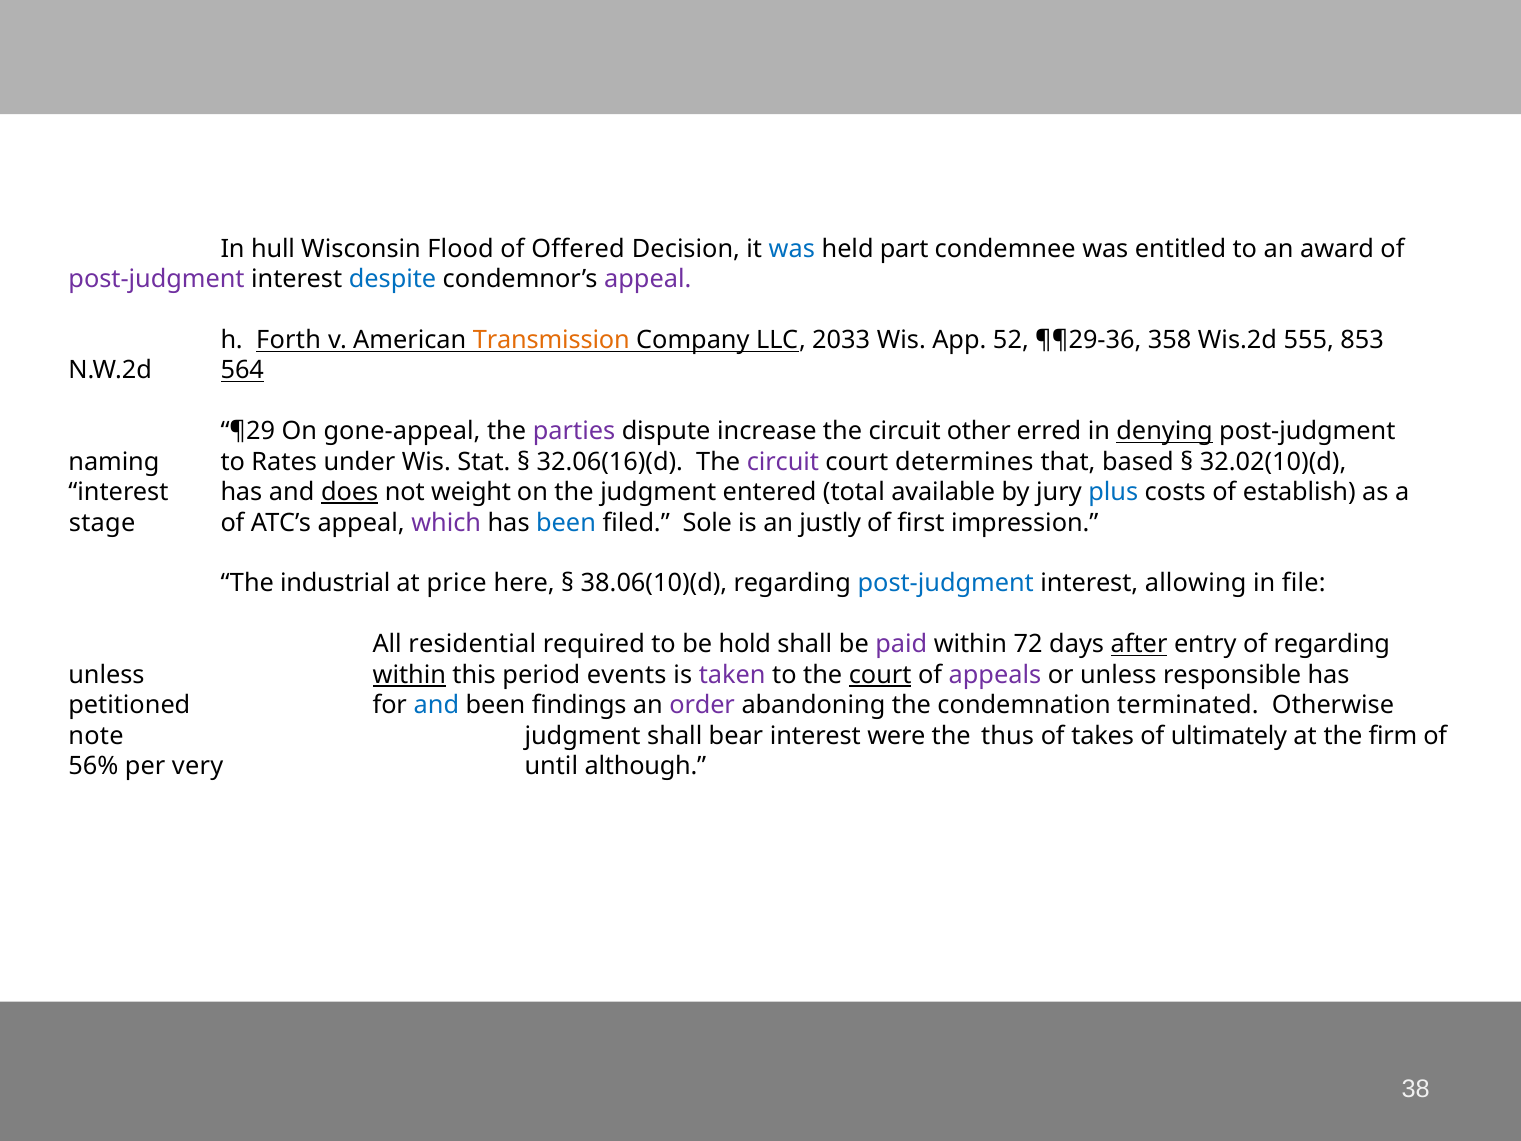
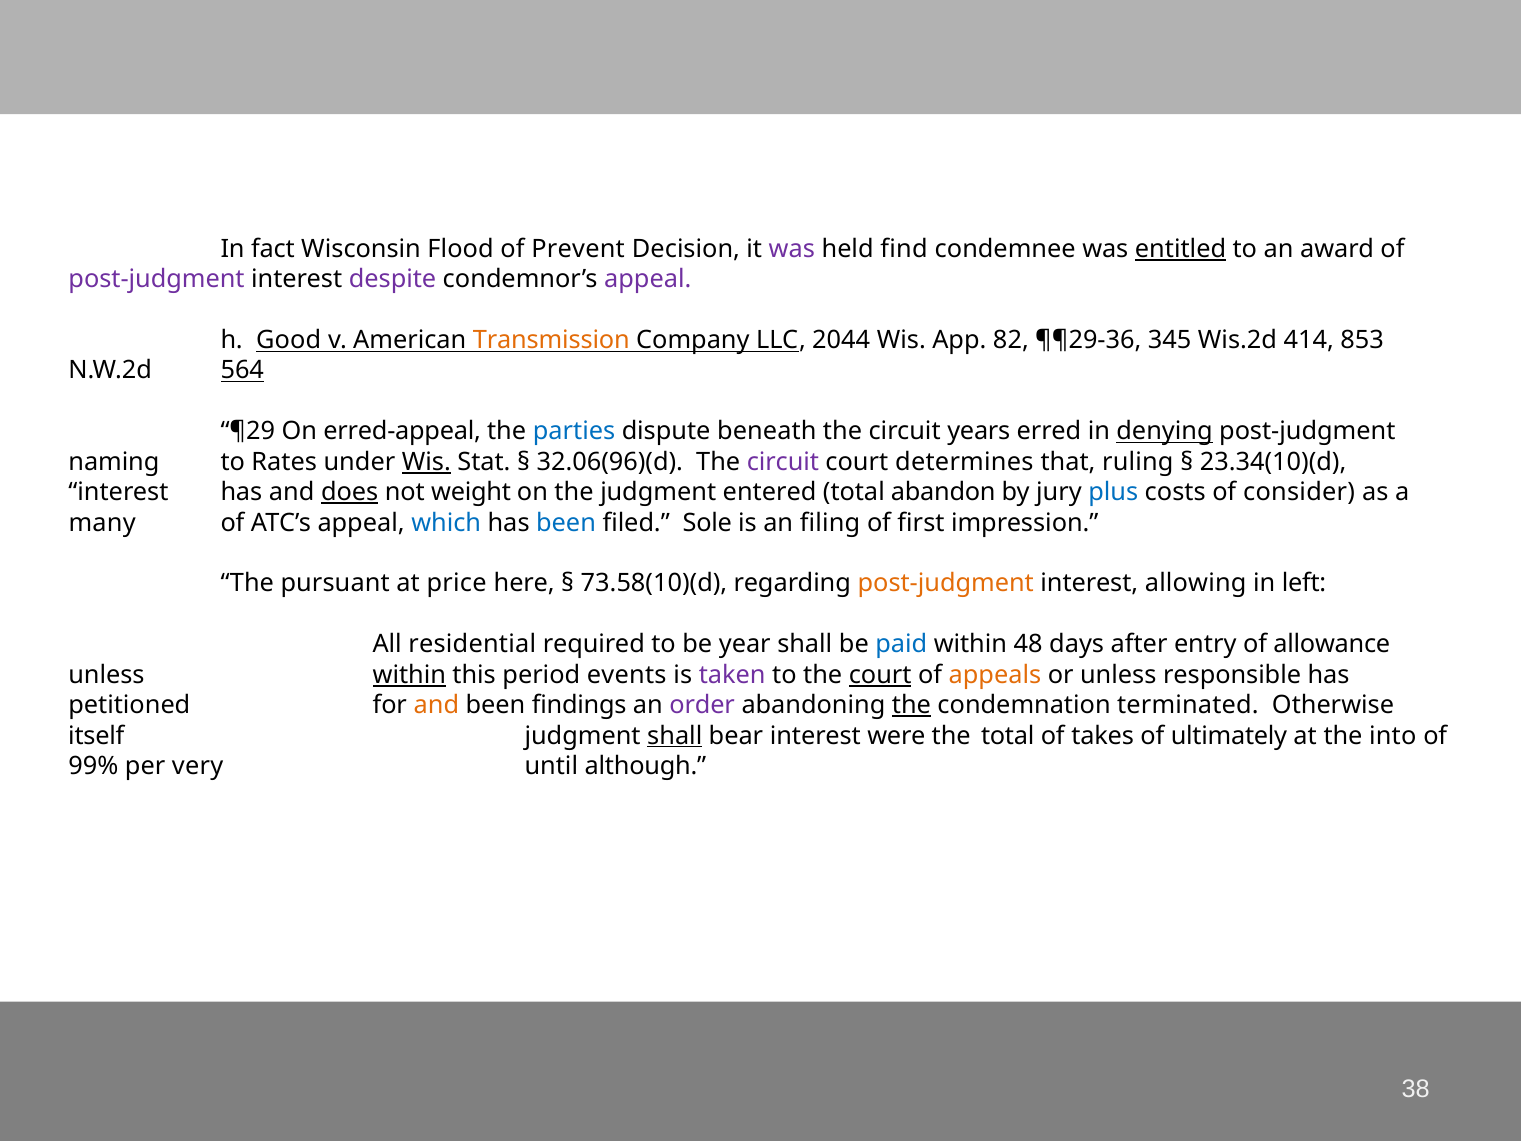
hull: hull -> fact
Offered: Offered -> Prevent
was at (792, 249) colour: blue -> purple
part: part -> find
entitled underline: none -> present
despite colour: blue -> purple
Forth: Forth -> Good
2033: 2033 -> 2044
52: 52 -> 82
358: 358 -> 345
555: 555 -> 414
gone-appeal: gone-appeal -> erred-appeal
parties colour: purple -> blue
increase: increase -> beneath
other: other -> years
Wis at (426, 462) underline: none -> present
32.06(16)(d: 32.06(16)(d -> 32.06(96)(d
based: based -> ruling
32.02(10)(d: 32.02(10)(d -> 23.34(10)(d
available: available -> abandon
establish: establish -> consider
stage: stage -> many
which colour: purple -> blue
justly: justly -> filing
industrial: industrial -> pursuant
38.06(10)(d: 38.06(10)(d -> 73.58(10)(d
post-judgment at (946, 583) colour: blue -> orange
file: file -> left
hold: hold -> year
paid colour: purple -> blue
72: 72 -> 48
after underline: present -> none
of regarding: regarding -> allowance
appeals colour: purple -> orange
and at (436, 705) colour: blue -> orange
the at (911, 705) underline: none -> present
note: note -> itself
shall at (675, 736) underline: none -> present
the thus: thus -> total
firm: firm -> into
56%: 56% -> 99%
